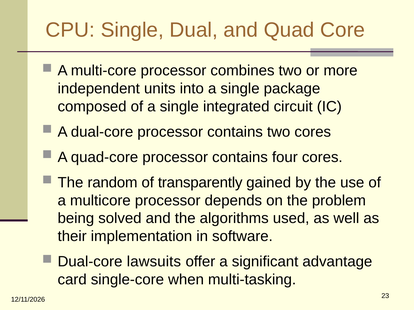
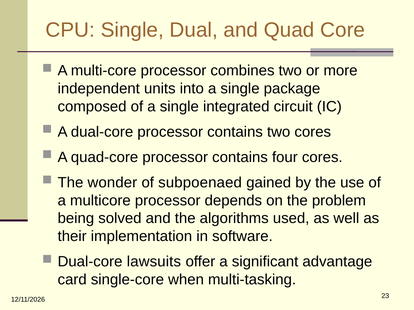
random: random -> wonder
transparently: transparently -> subpoenaed
